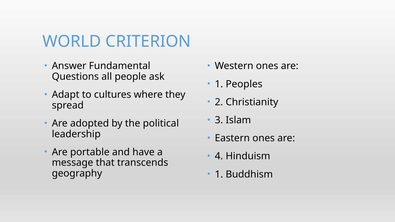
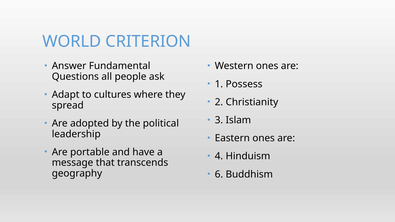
Peoples: Peoples -> Possess
1 at (219, 174): 1 -> 6
